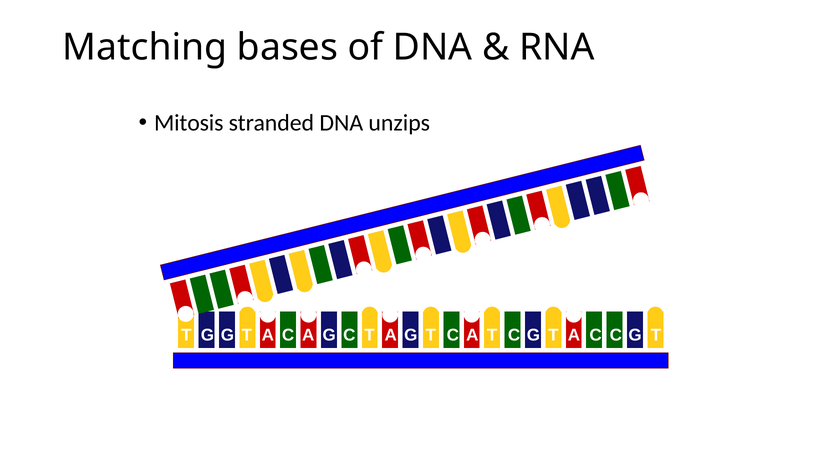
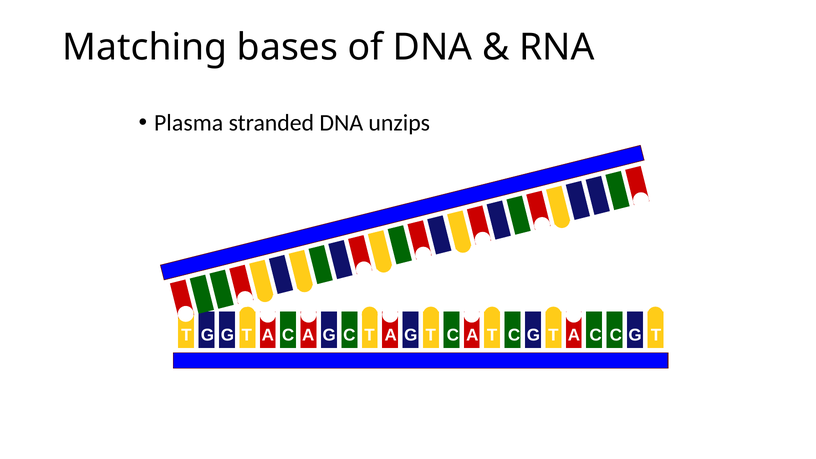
Mitosis: Mitosis -> Plasma
